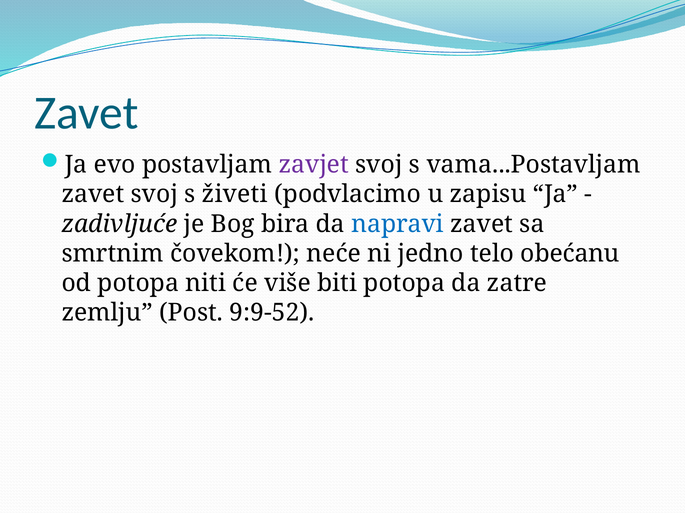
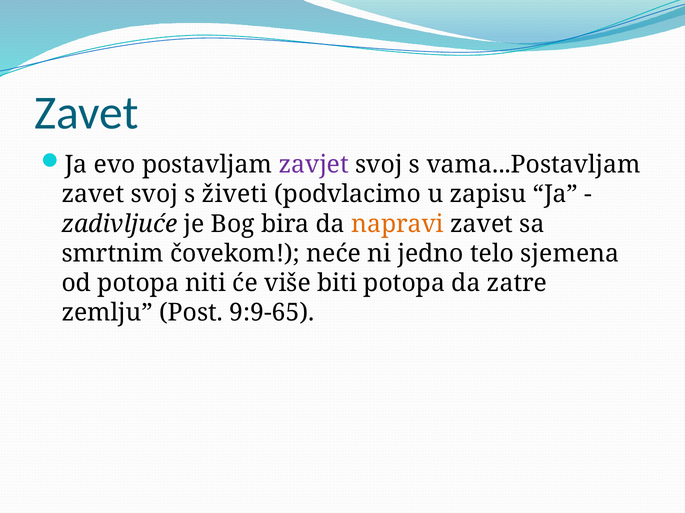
napravi colour: blue -> orange
obećanu: obećanu -> sjemena
9:9‑52: 9:9‑52 -> 9:9‑65
